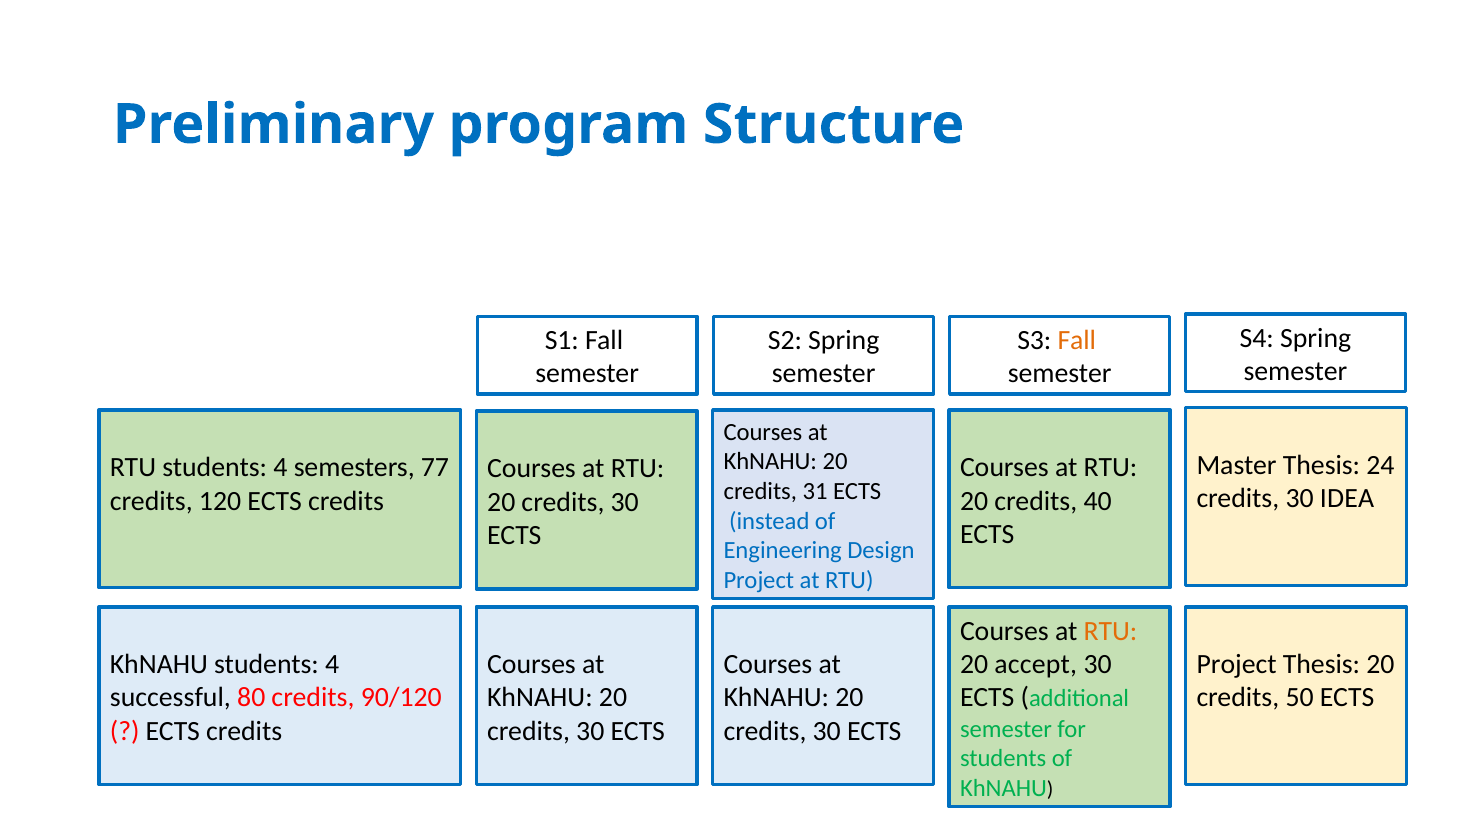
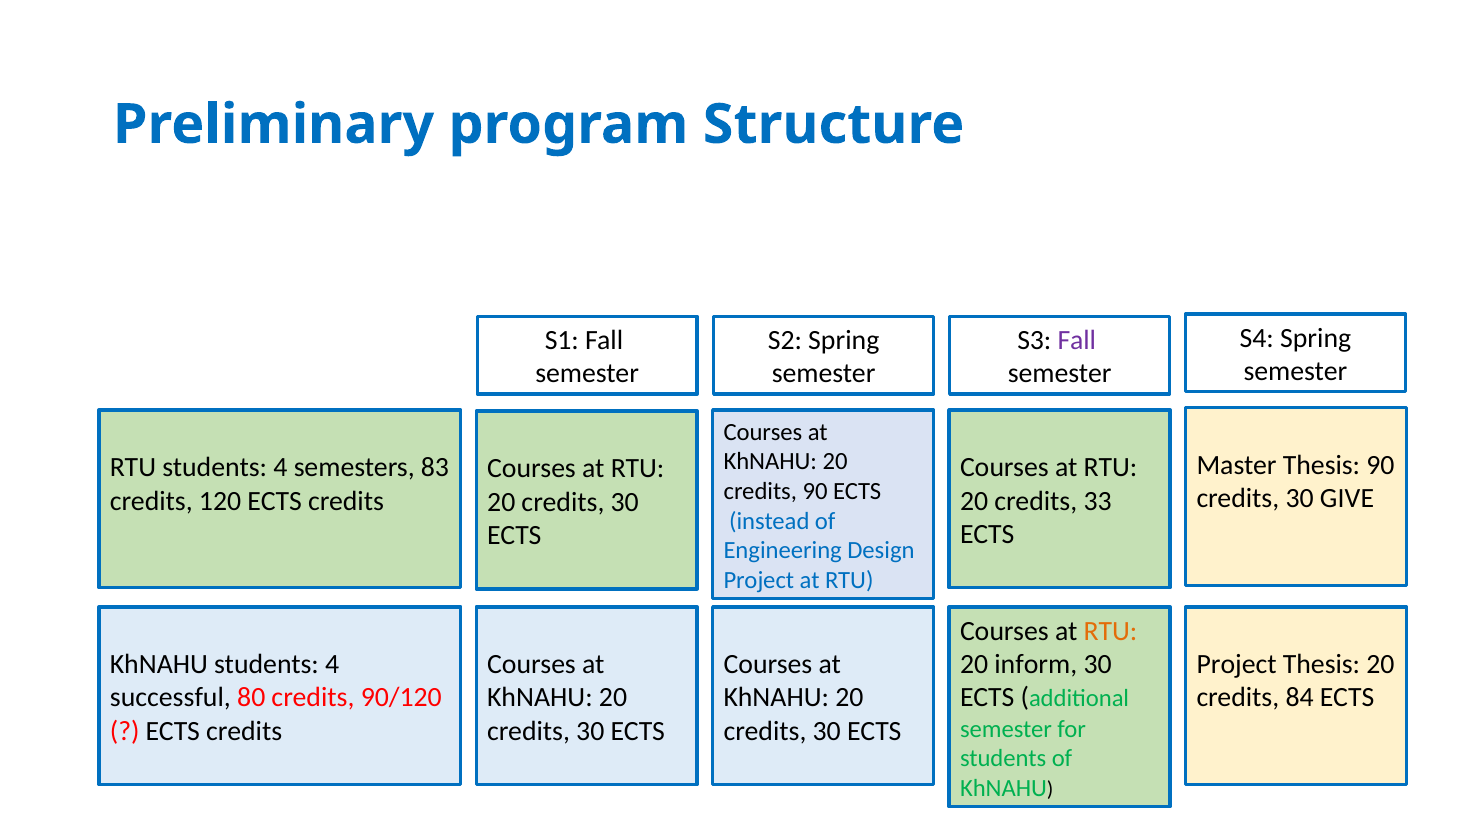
Fall at (1077, 340) colour: orange -> purple
Thesis 24: 24 -> 90
77: 77 -> 83
credits 31: 31 -> 90
IDEA: IDEA -> GIVE
40: 40 -> 33
accept: accept -> inform
50: 50 -> 84
